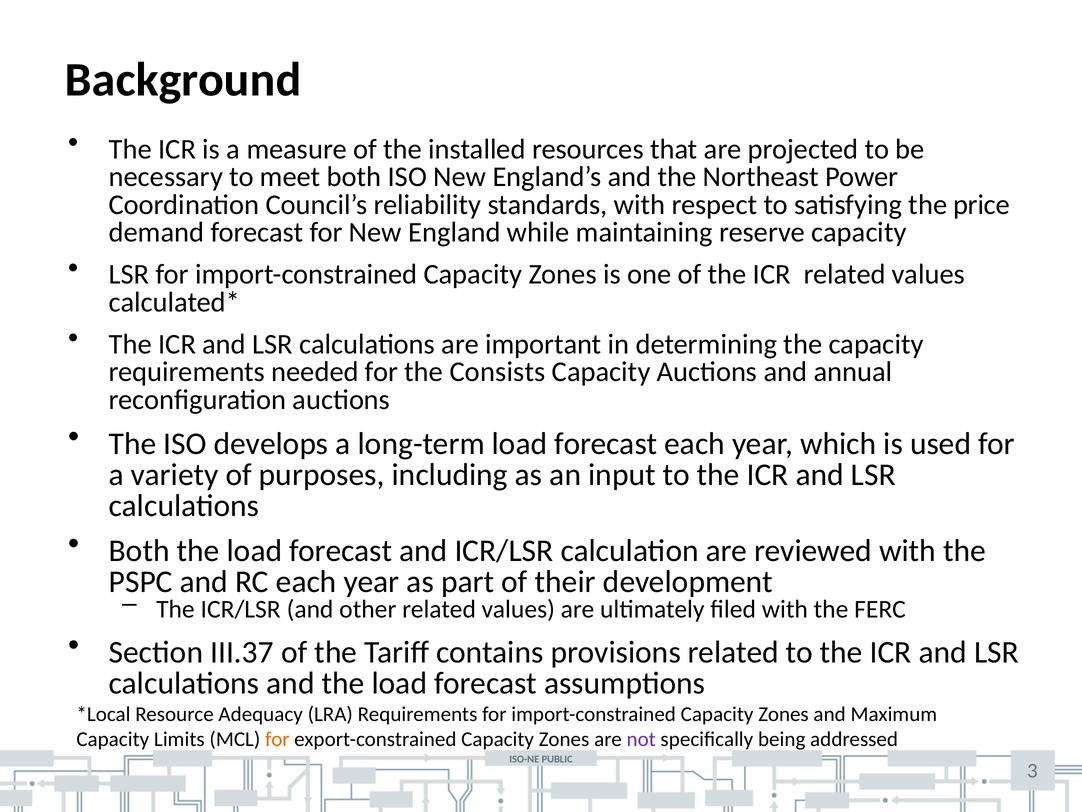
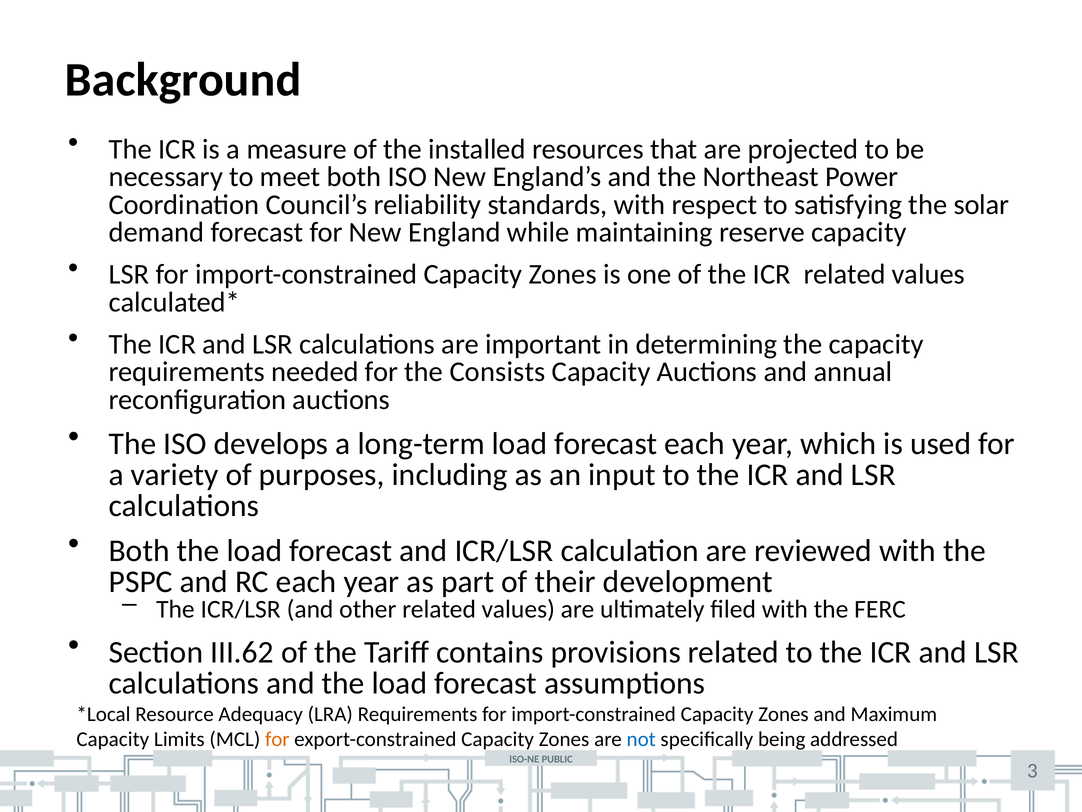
price: price -> solar
III.37: III.37 -> III.62
not colour: purple -> blue
